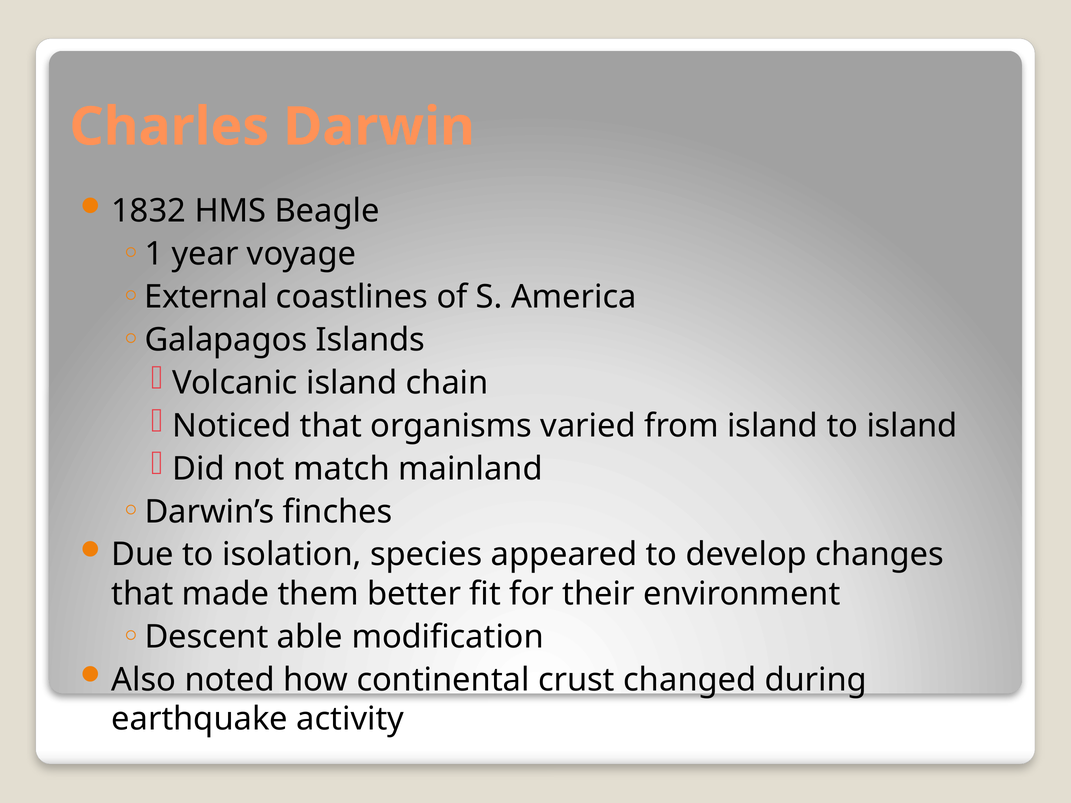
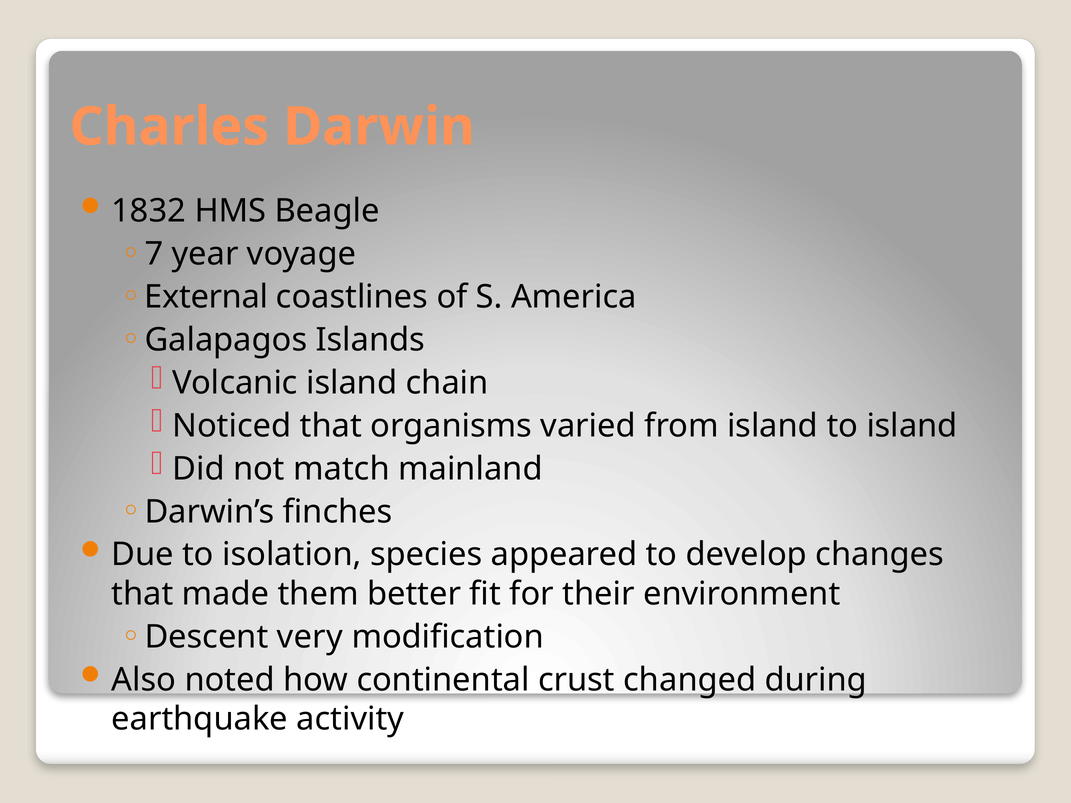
1: 1 -> 7
able: able -> very
